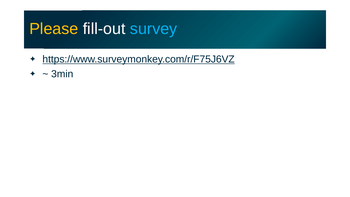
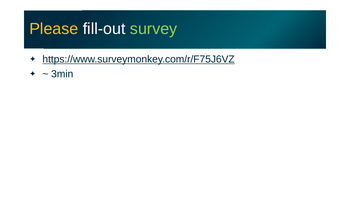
survey colour: light blue -> light green
